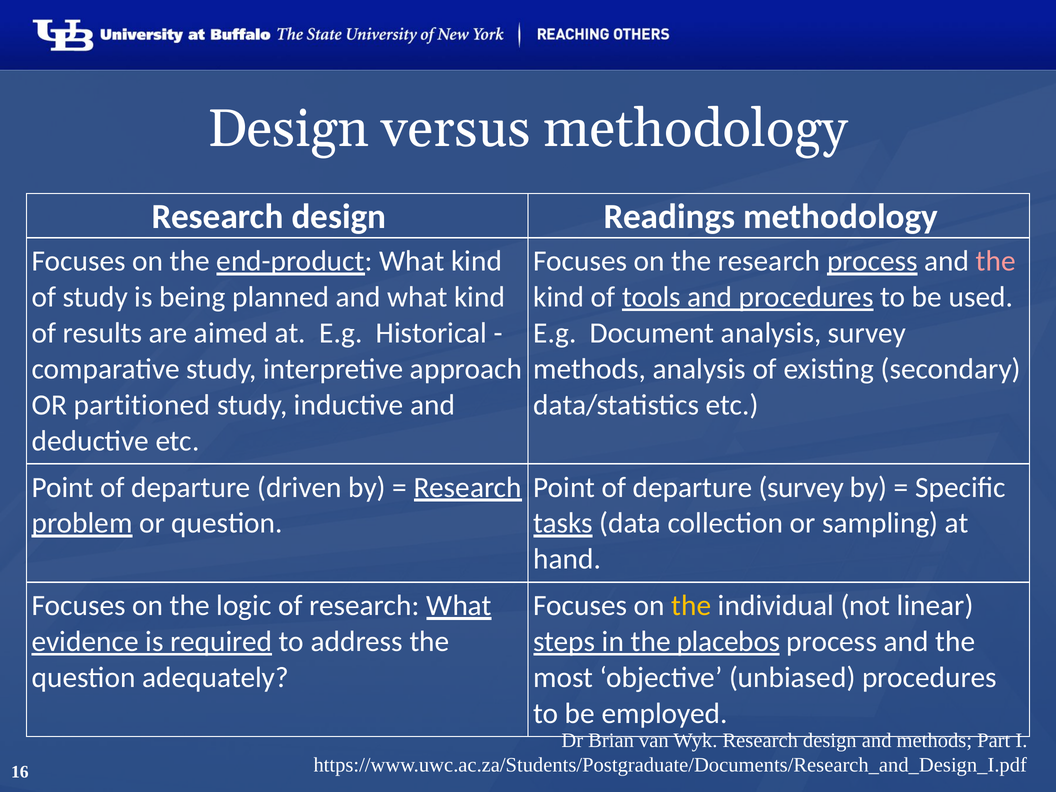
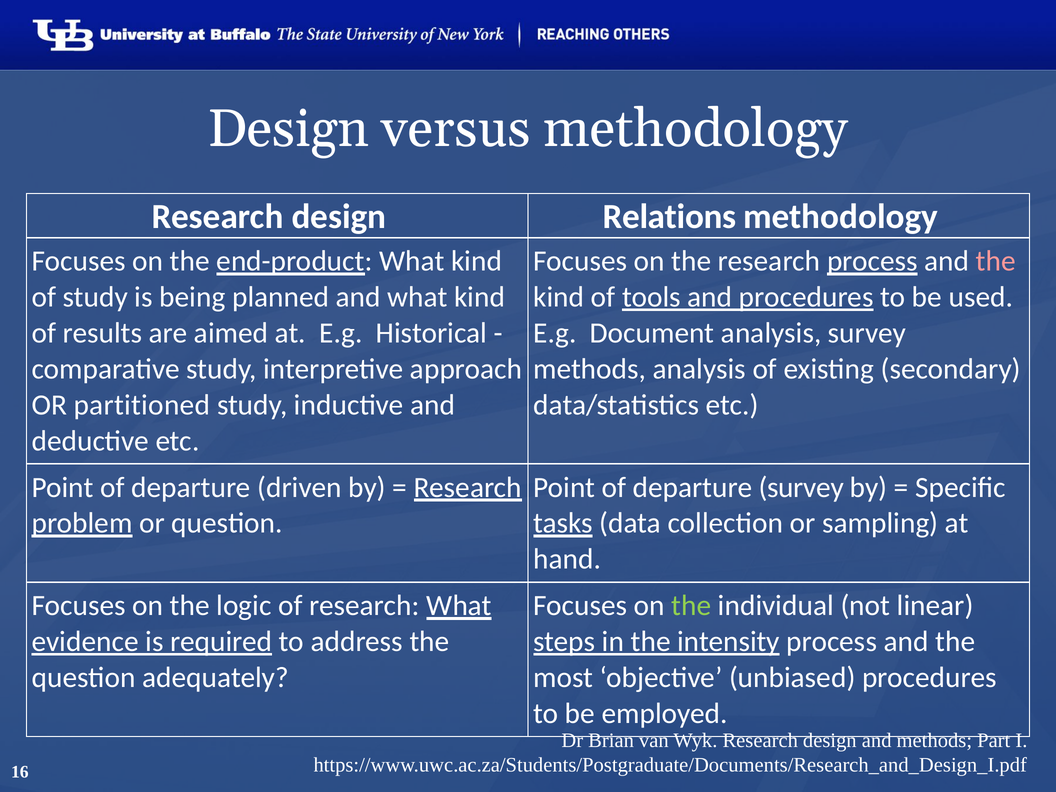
Readings: Readings -> Relations
the at (691, 606) colour: yellow -> light green
placebos: placebos -> intensity
